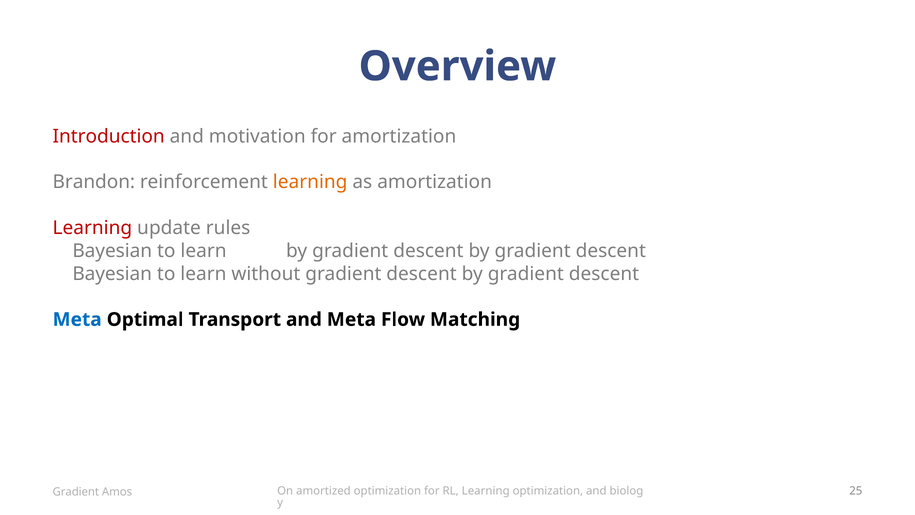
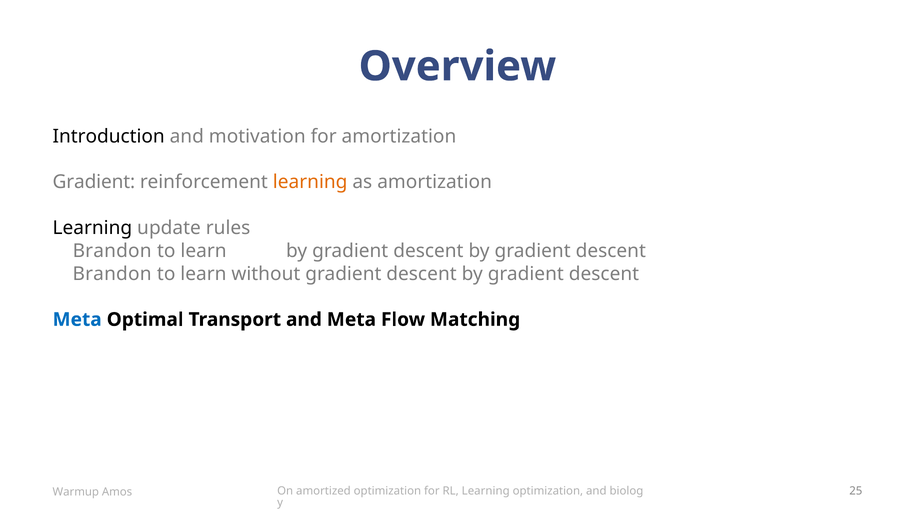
Introduction colour: red -> black
Brandon at (94, 182): Brandon -> Gradient
Learning at (92, 228) colour: red -> black
Bayesian at (112, 251): Bayesian -> Brandon
Bayesian at (112, 274): Bayesian -> Brandon
Gradient at (76, 492): Gradient -> Warmup
